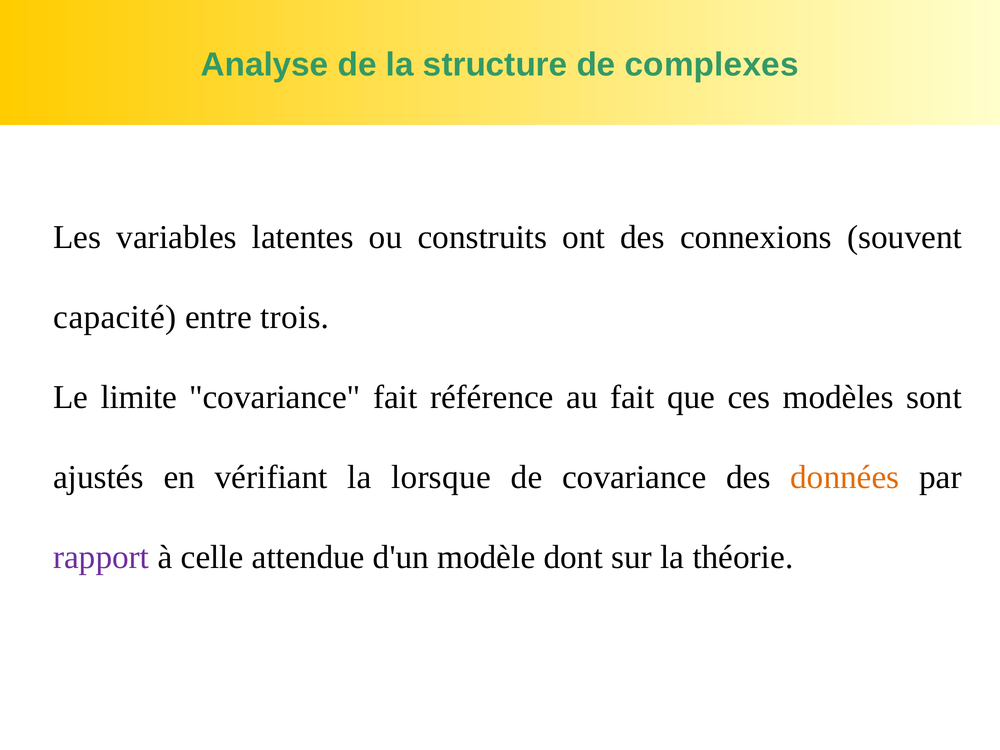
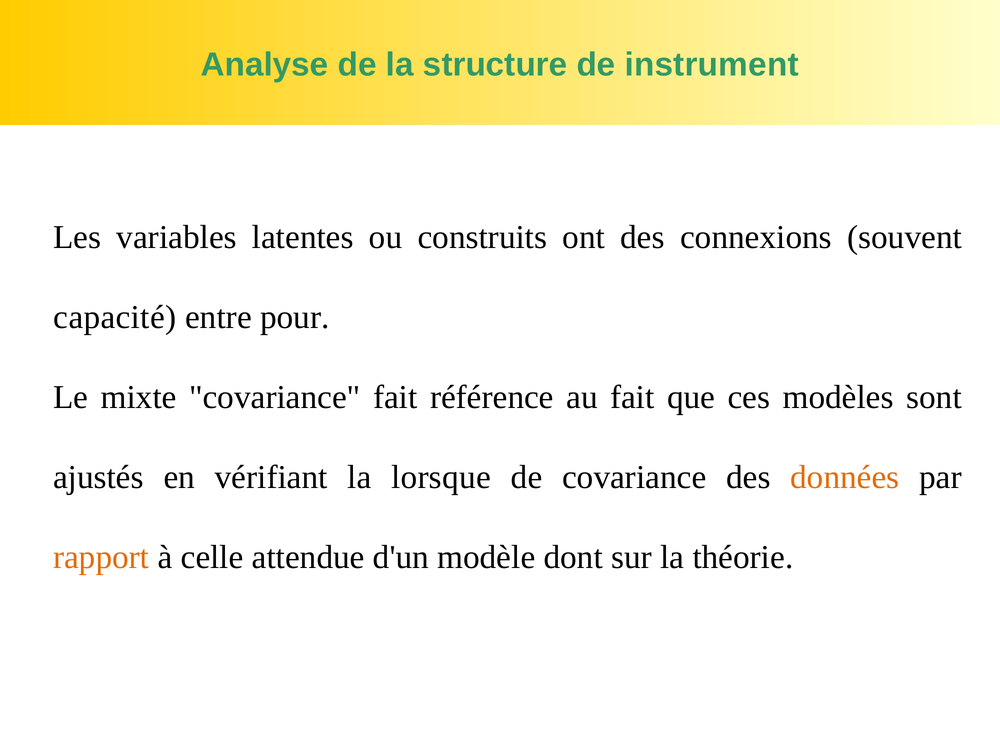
complexes: complexes -> instrument
trois: trois -> pour
limite: limite -> mixte
rapport colour: purple -> orange
